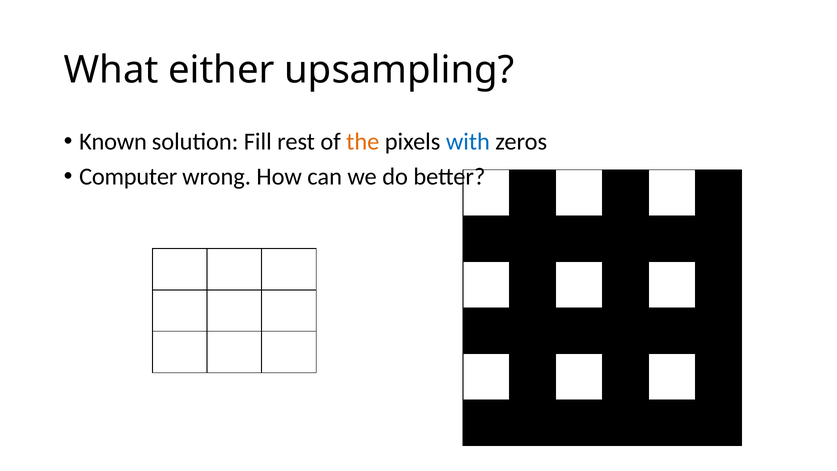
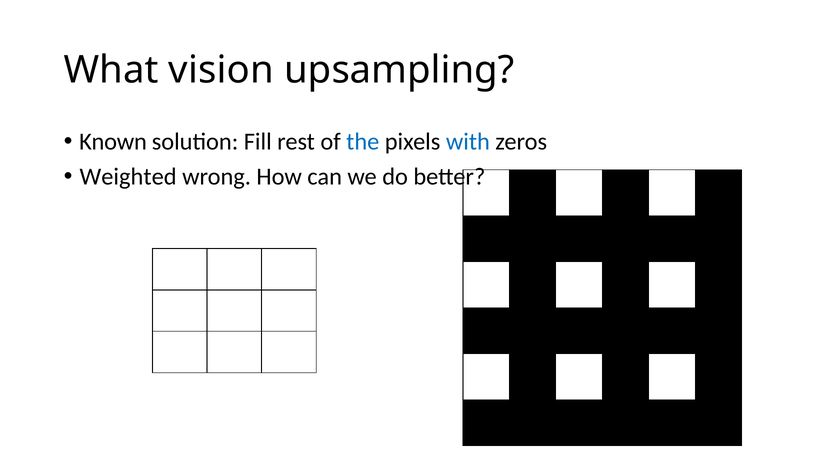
either: either -> vision
the colour: orange -> blue
Computer: Computer -> Weighted
